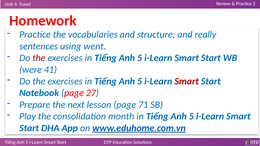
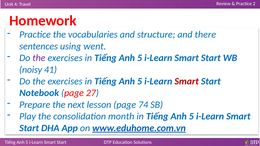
really: really -> there
the at (39, 58) colour: red -> purple
were: were -> noisy
71: 71 -> 74
